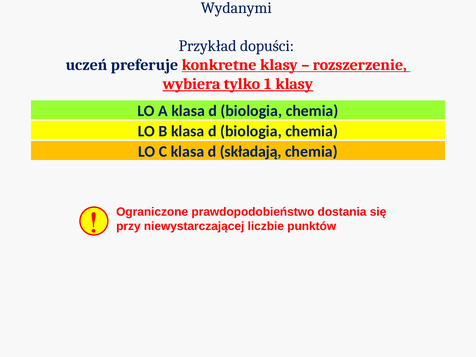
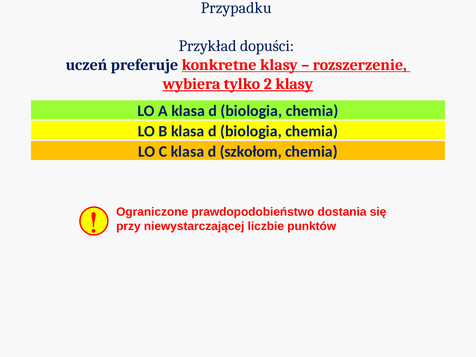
Wydanymi: Wydanymi -> Przypadku
1: 1 -> 2
składają: składają -> szkołom
